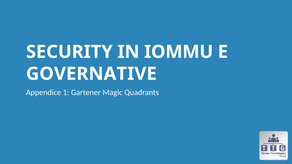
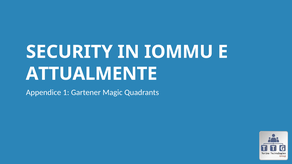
GOVERNATIVE: GOVERNATIVE -> ATTUALMENTE
